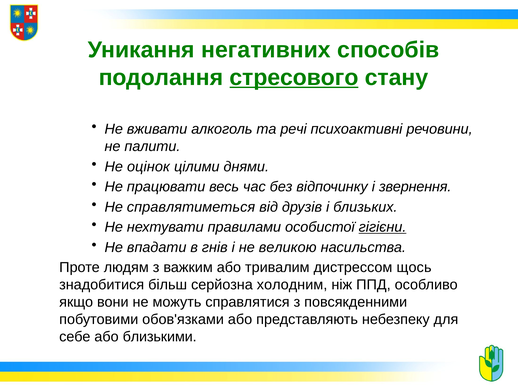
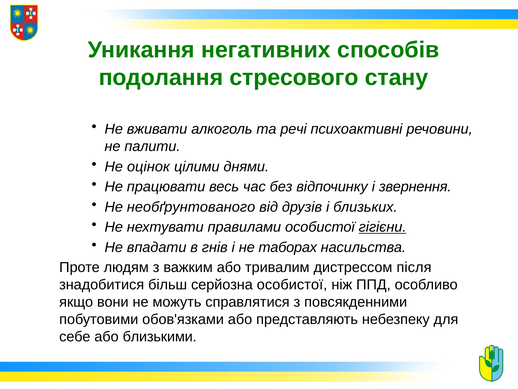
стресового underline: present -> none
справлятиметься: справлятиметься -> необґрунтованого
великою: великою -> таборах
щось: щось -> після
серйозна холодним: холодним -> особистої
